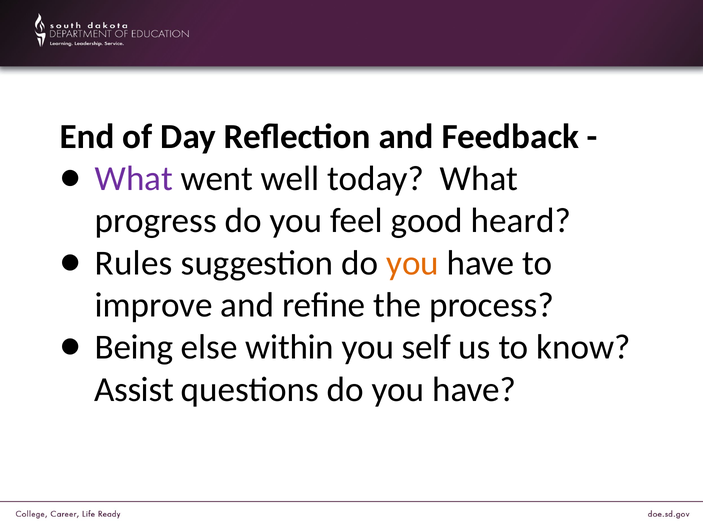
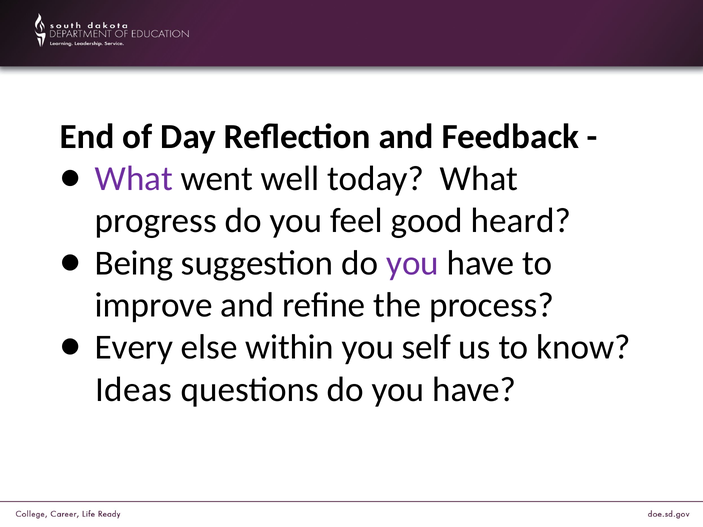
Rules: Rules -> Being
you at (413, 263) colour: orange -> purple
Being: Being -> Every
Assist: Assist -> Ideas
